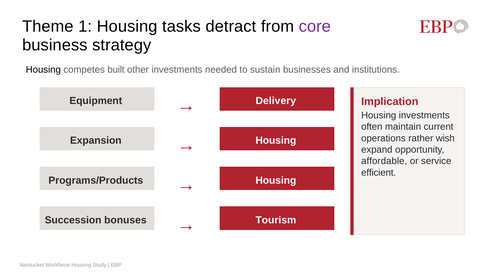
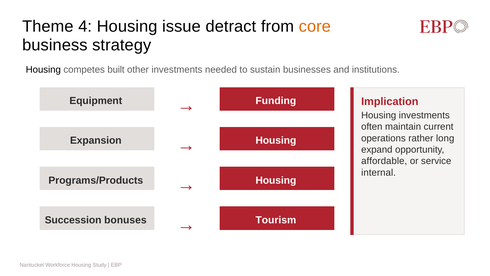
1: 1 -> 4
tasks: tasks -> issue
core colour: purple -> orange
Delivery: Delivery -> Funding
wish: wish -> long
efficient: efficient -> internal
